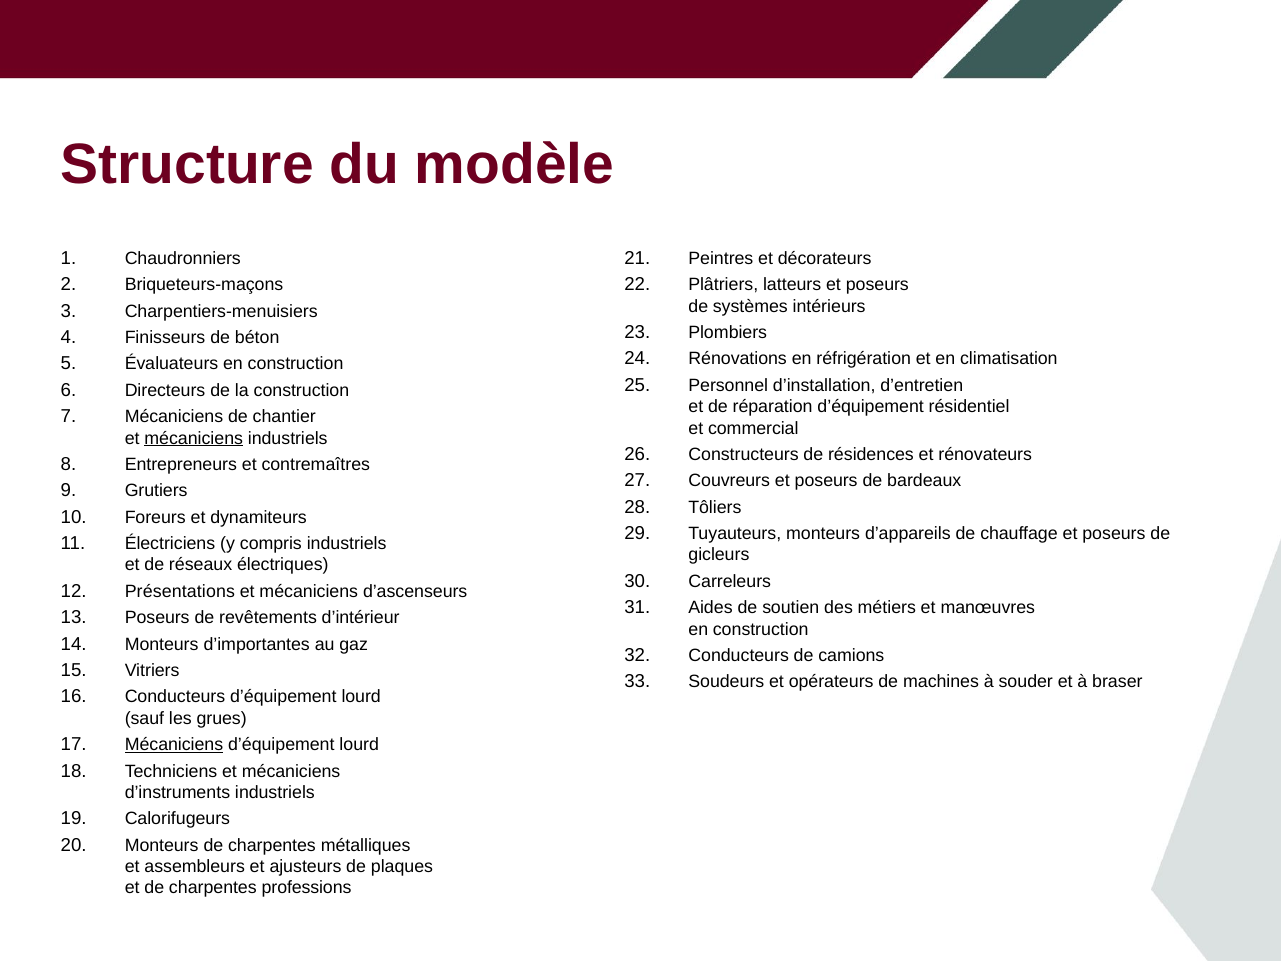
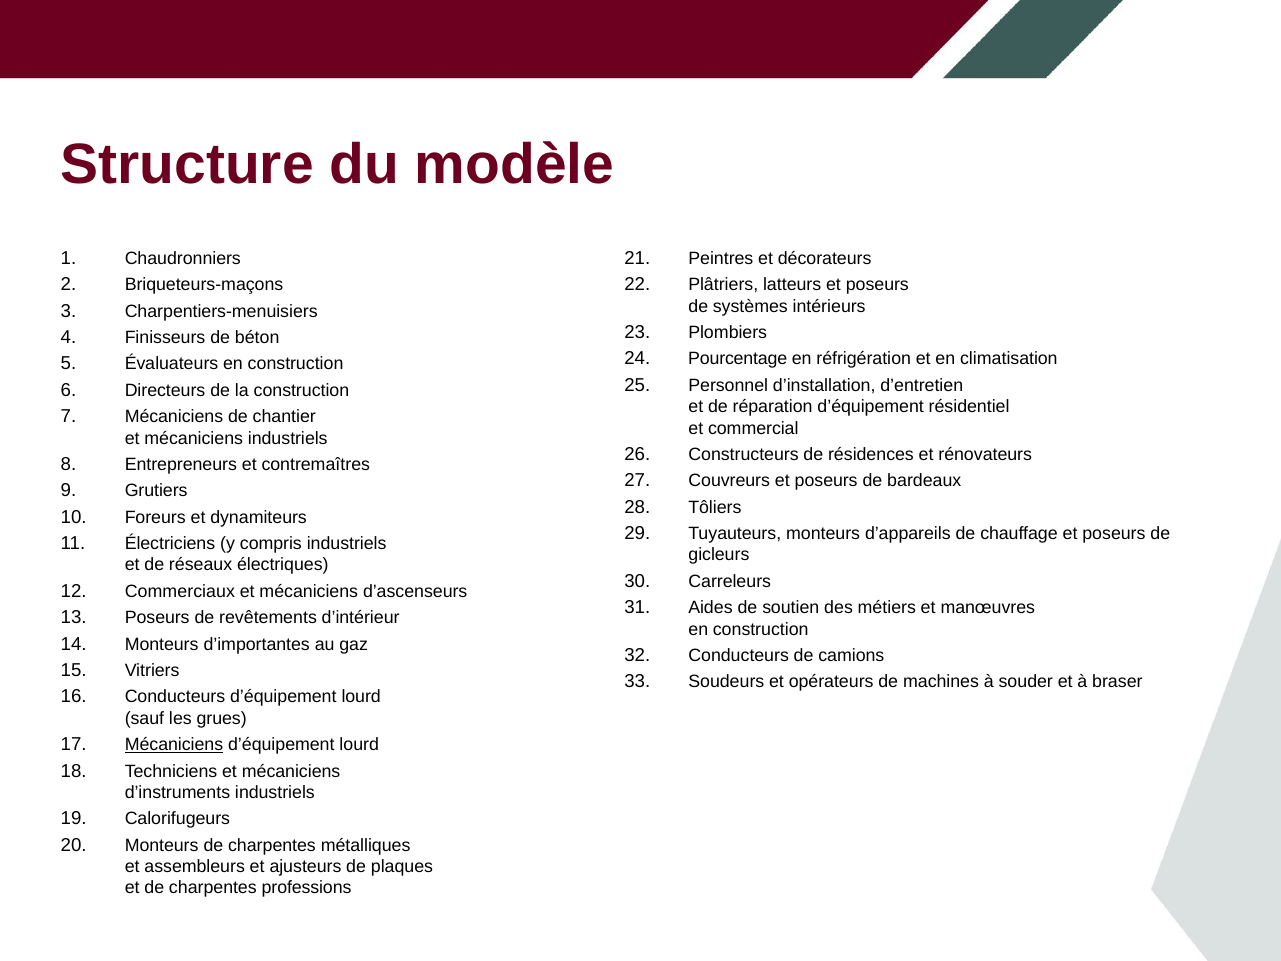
Rénovations: Rénovations -> Pourcentage
mécaniciens at (194, 438) underline: present -> none
Présentations: Présentations -> Commerciaux
